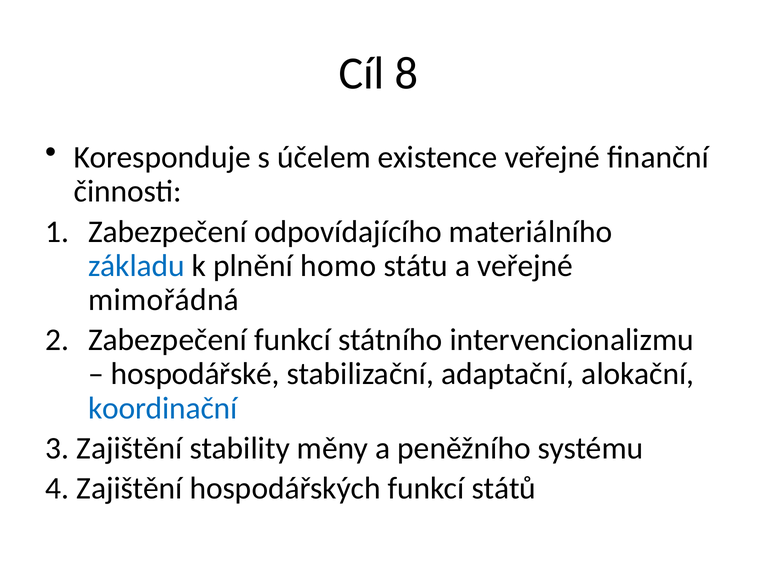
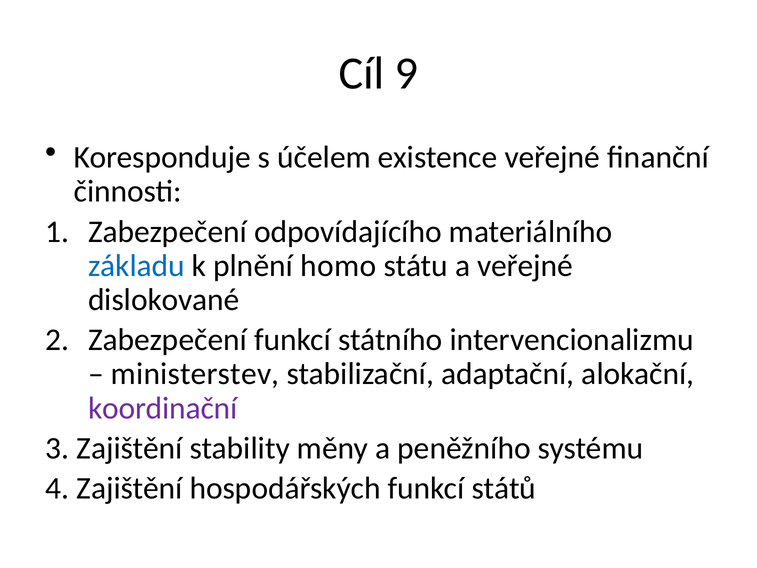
8: 8 -> 9
mimořádná: mimořádná -> dislokované
hospodářské: hospodářské -> ministerstev
koordinační colour: blue -> purple
